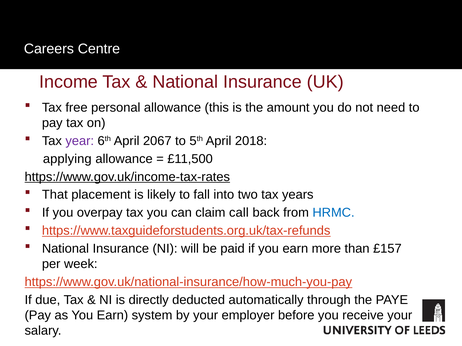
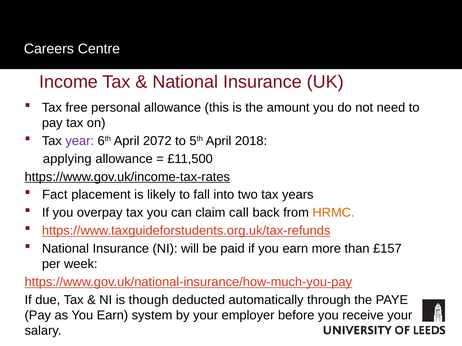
2067: 2067 -> 2072
That: That -> Fact
HRMC colour: blue -> orange
directly: directly -> though
